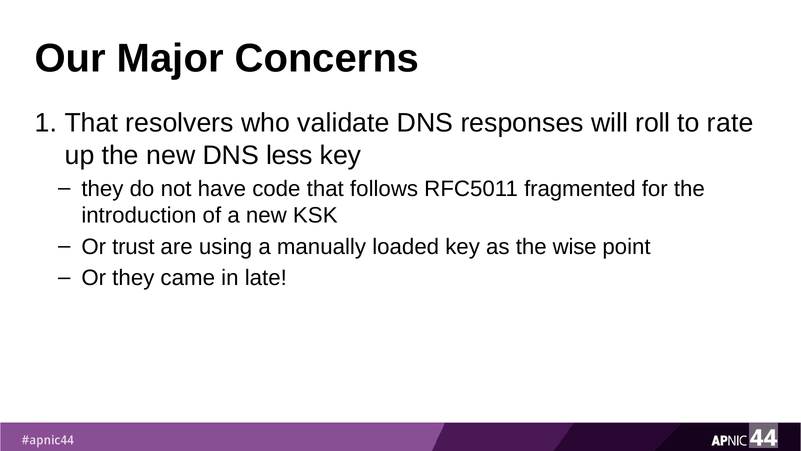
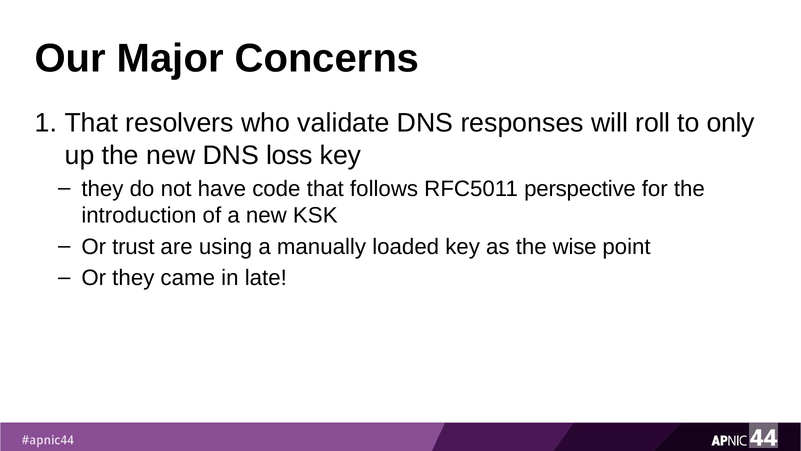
rate: rate -> only
less: less -> loss
fragmented: fragmented -> perspective
